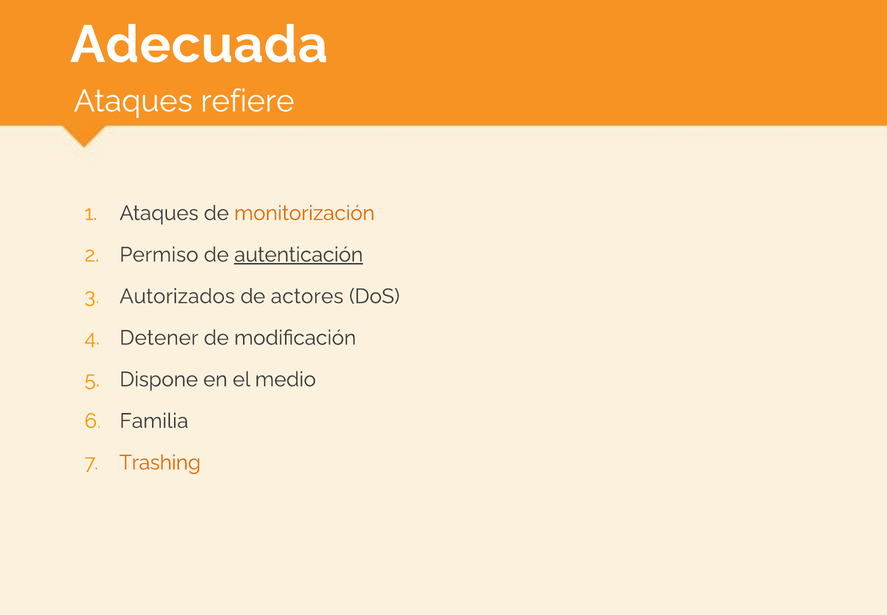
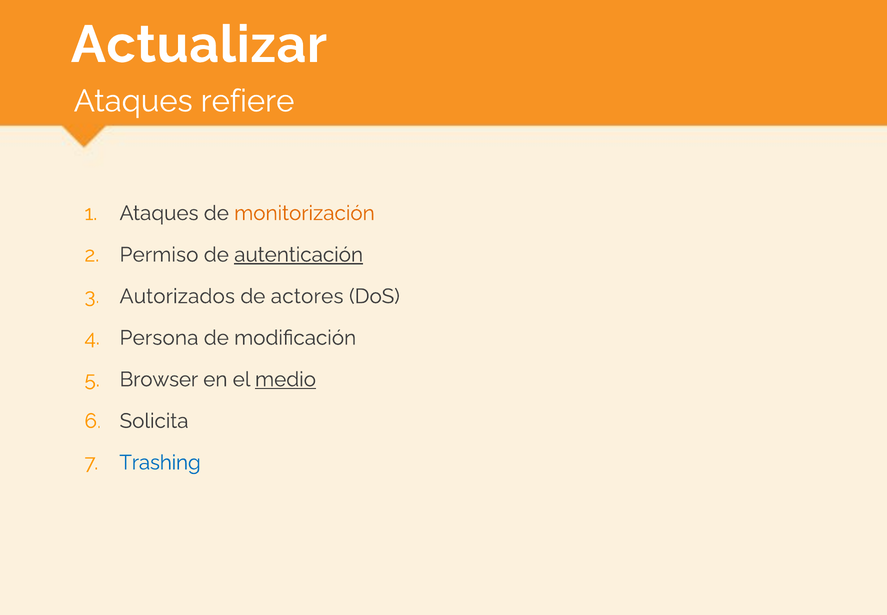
Adecuada: Adecuada -> Actualizar
Detener: Detener -> Persona
Dispone: Dispone -> Browser
medio underline: none -> present
Familia: Familia -> Solicita
Trashing colour: orange -> blue
